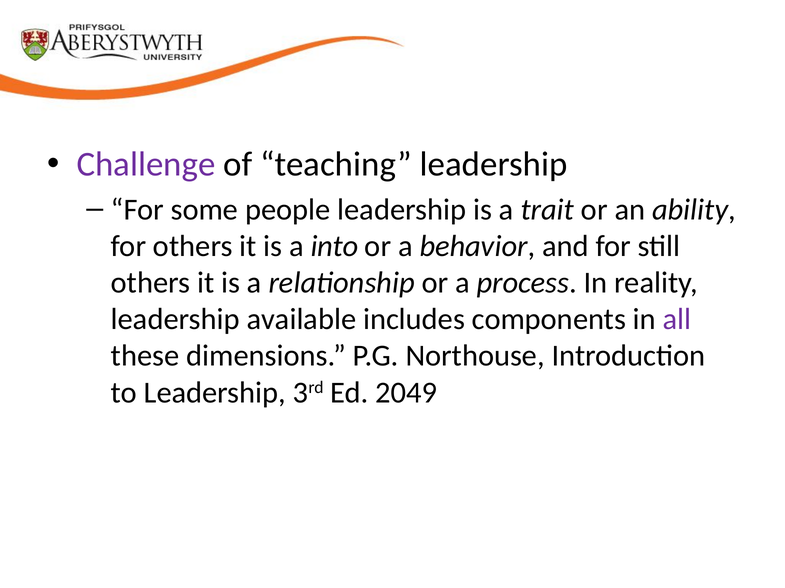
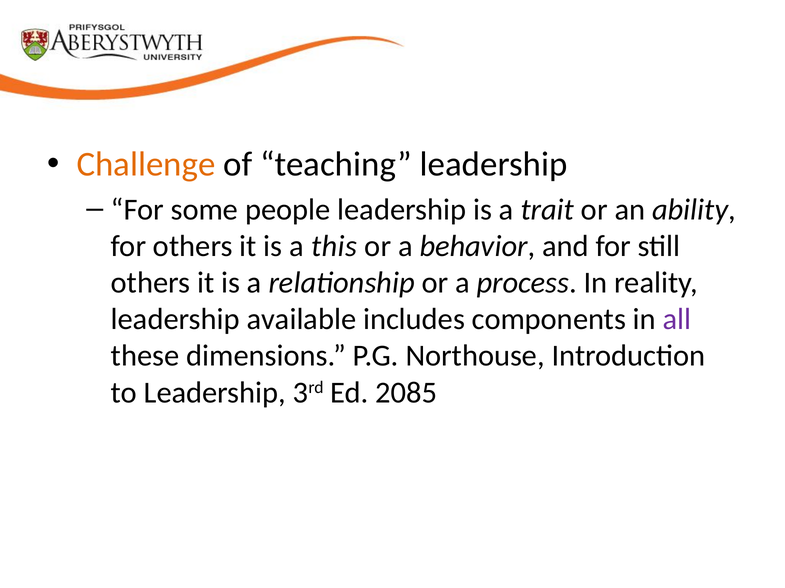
Challenge colour: purple -> orange
into: into -> this
2049: 2049 -> 2085
